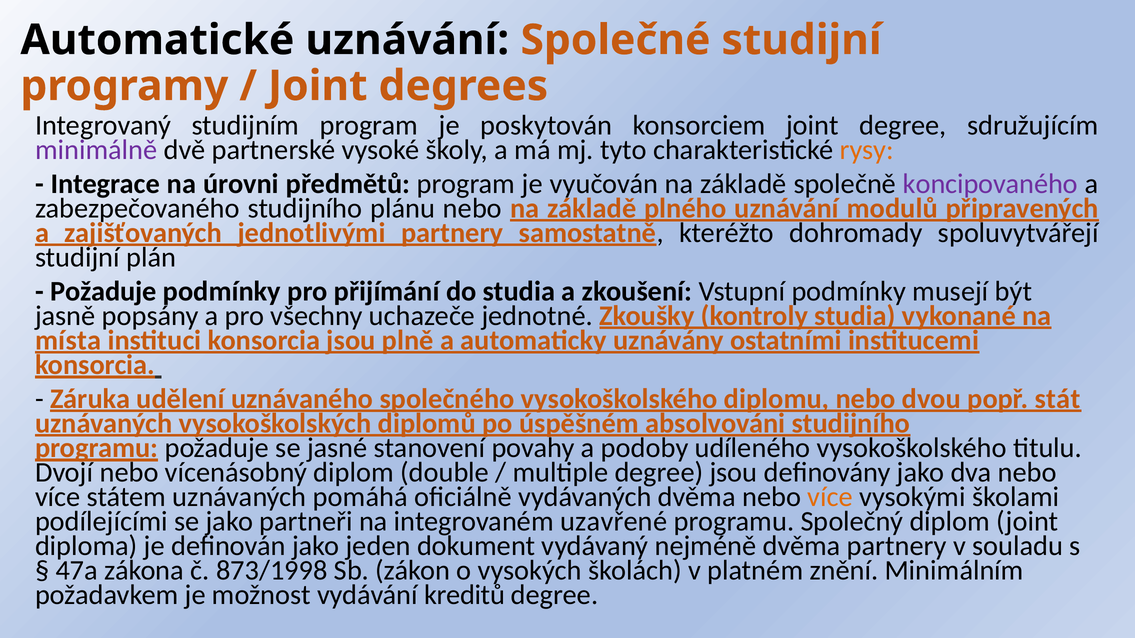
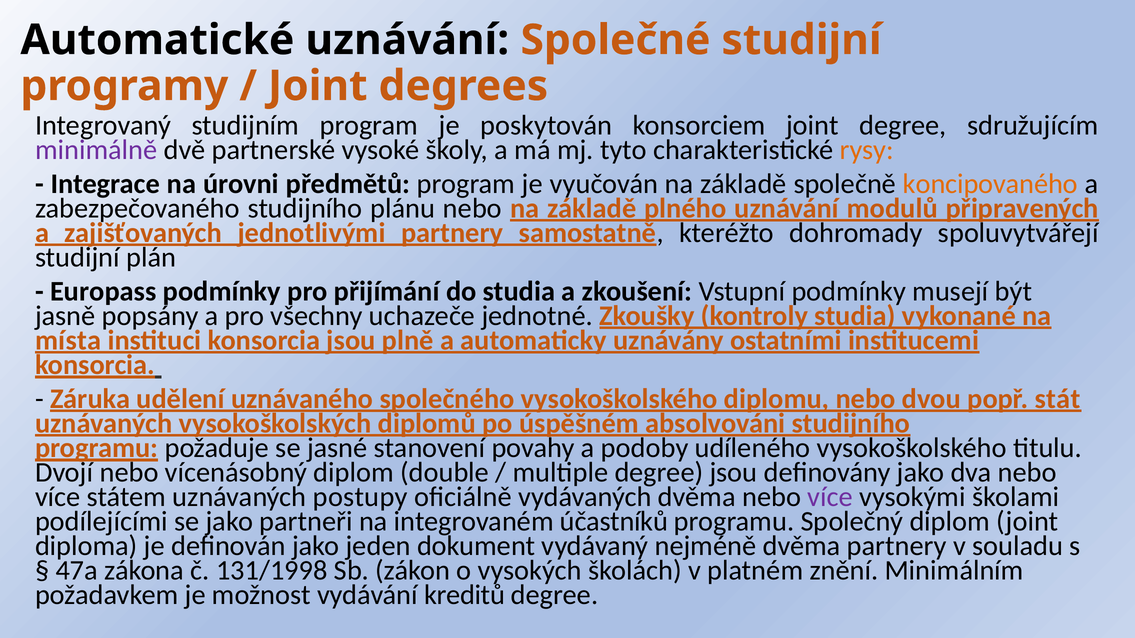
koncipovaného colour: purple -> orange
Požaduje at (103, 291): Požaduje -> Europass
pomáhá: pomáhá -> postupy
více at (830, 497) colour: orange -> purple
uzavřené: uzavřené -> účastníků
873/1998: 873/1998 -> 131/1998
